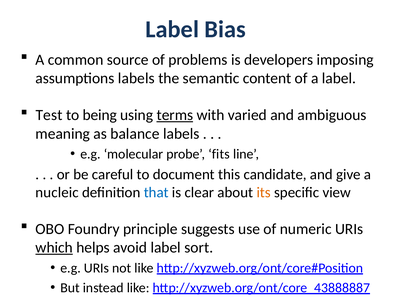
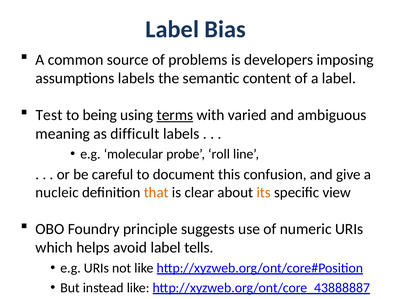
balance: balance -> difficult
fits: fits -> roll
candidate: candidate -> confusion
that colour: blue -> orange
which underline: present -> none
sort: sort -> tells
